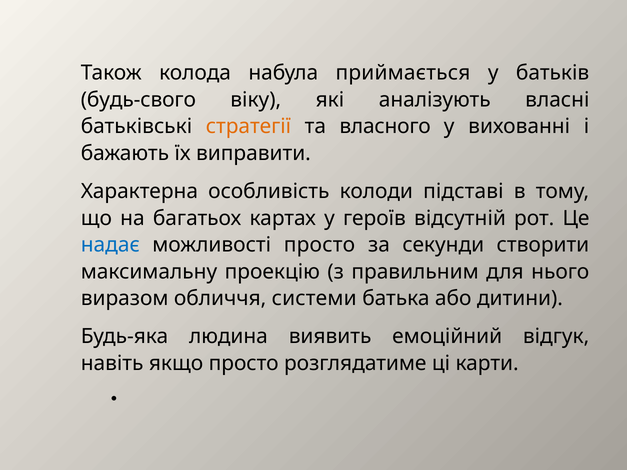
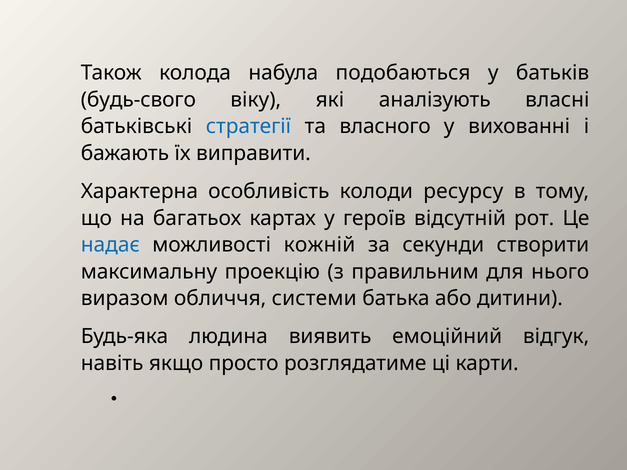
приймається: приймається -> подобаються
стратегії colour: orange -> blue
підставі: підставі -> ресурсу
можливості просто: просто -> кожній
